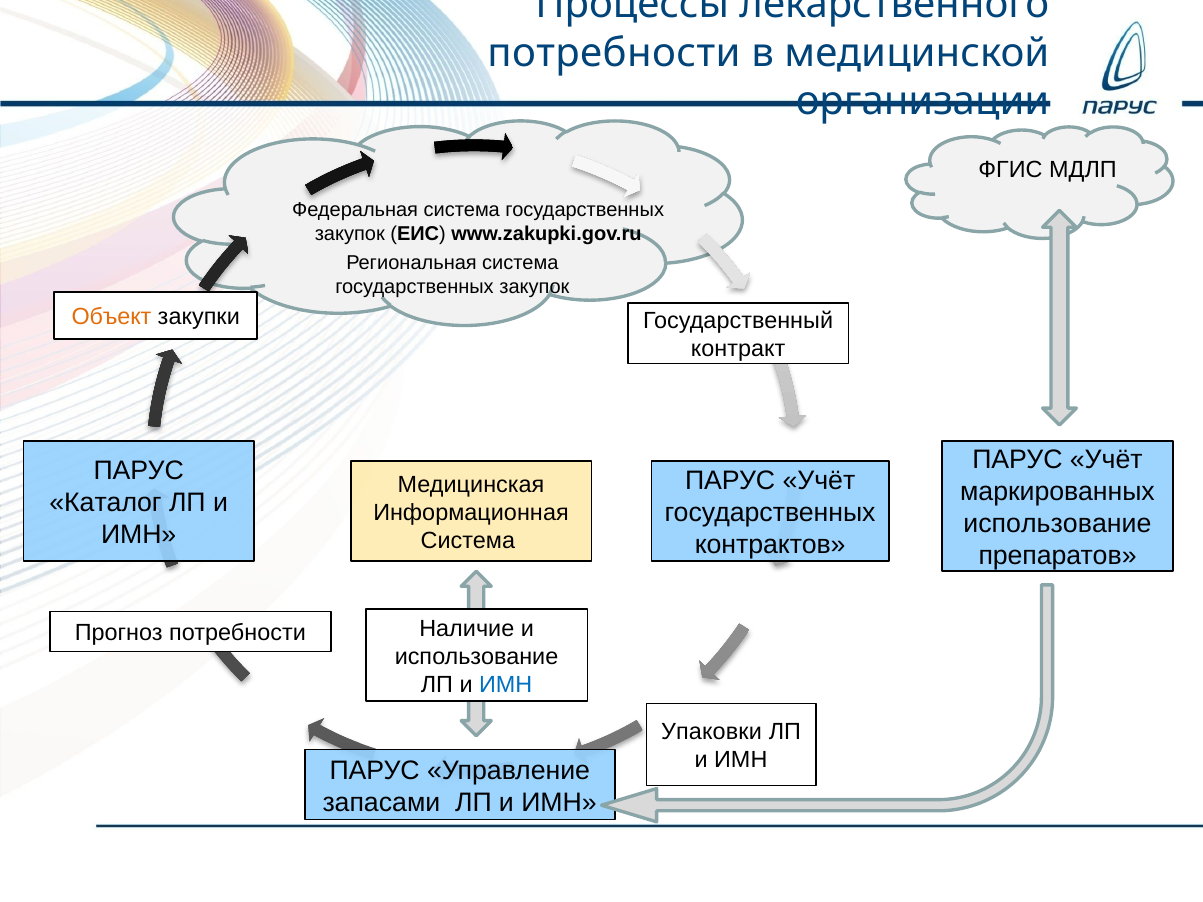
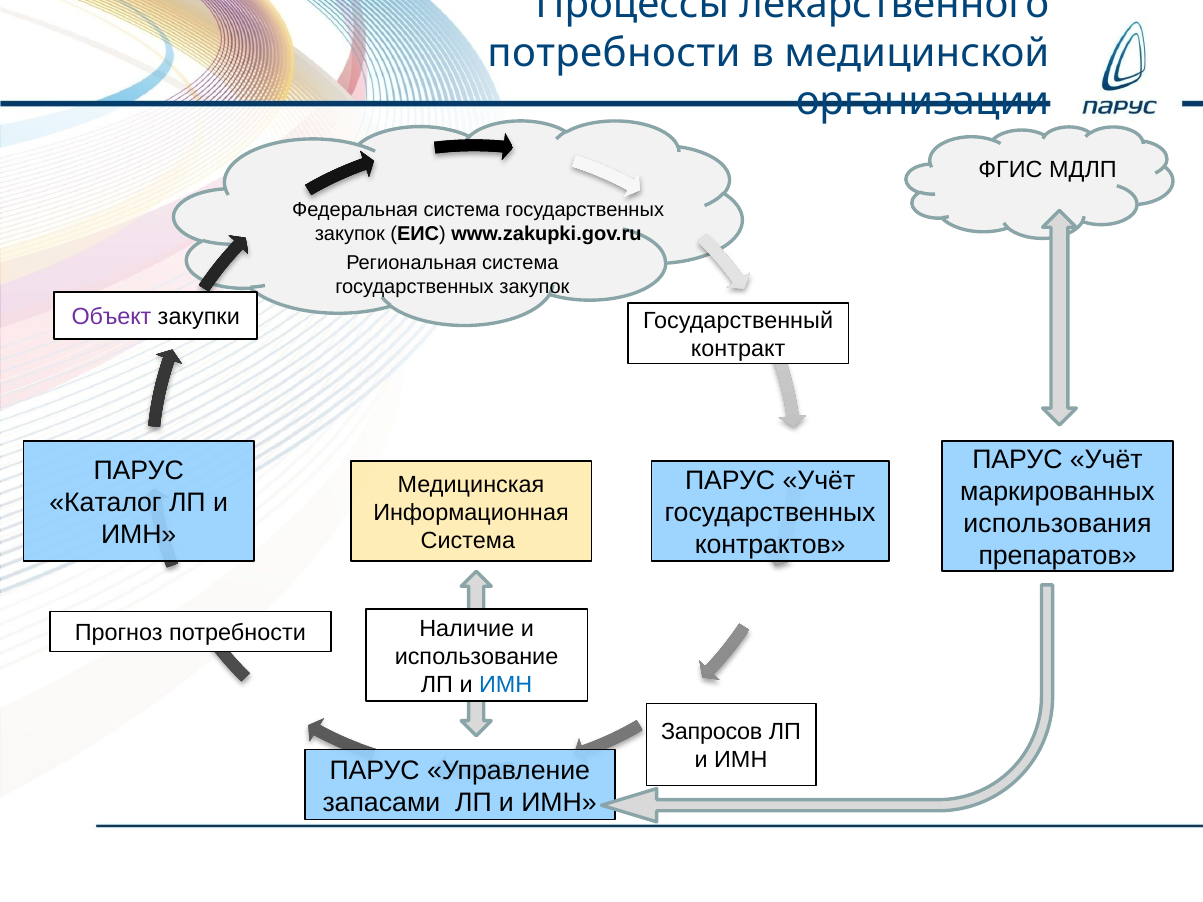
Объект colour: orange -> purple
использование at (1057, 524): использование -> использования
Упаковки: Упаковки -> Запросов
